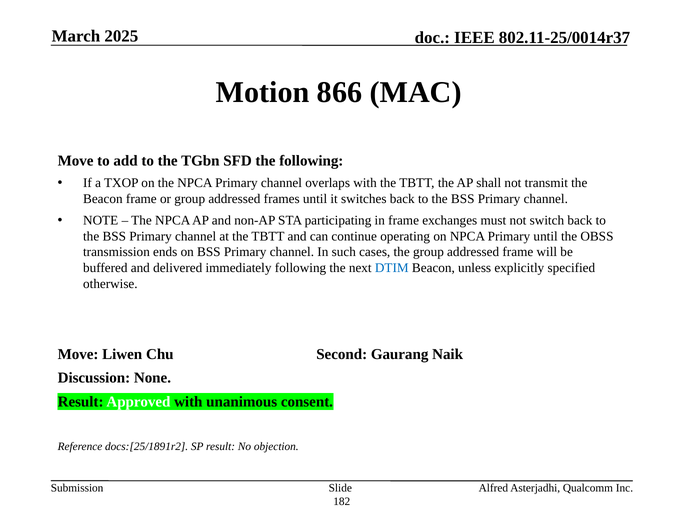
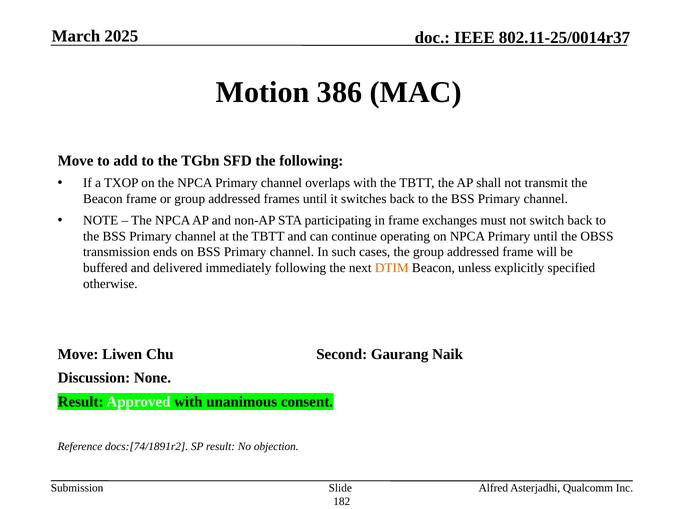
866: 866 -> 386
DTIM colour: blue -> orange
docs:[25/1891r2: docs:[25/1891r2 -> docs:[74/1891r2
